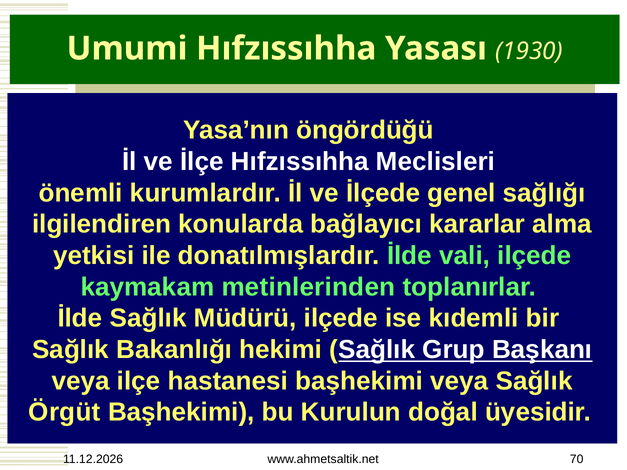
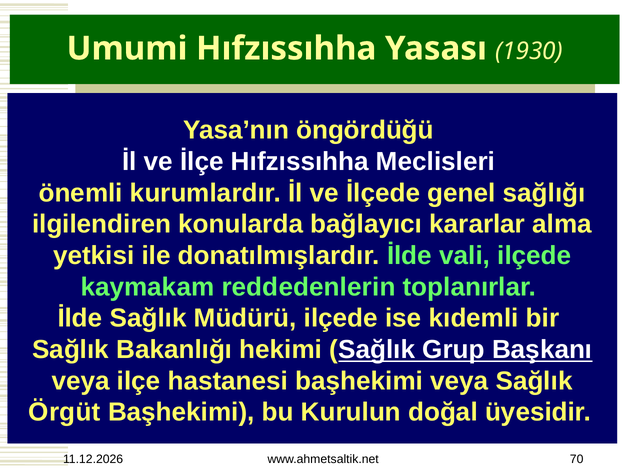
metinlerinden: metinlerinden -> reddedenlerin
